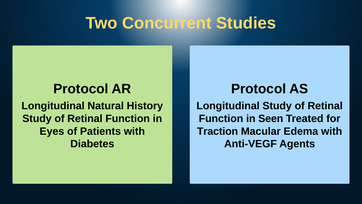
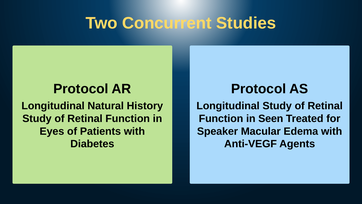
Traction: Traction -> Speaker
